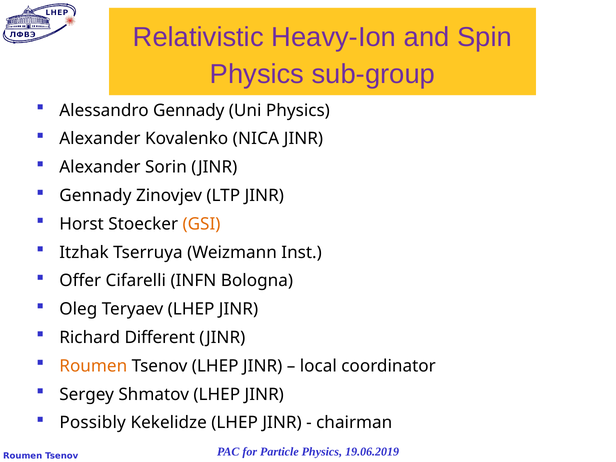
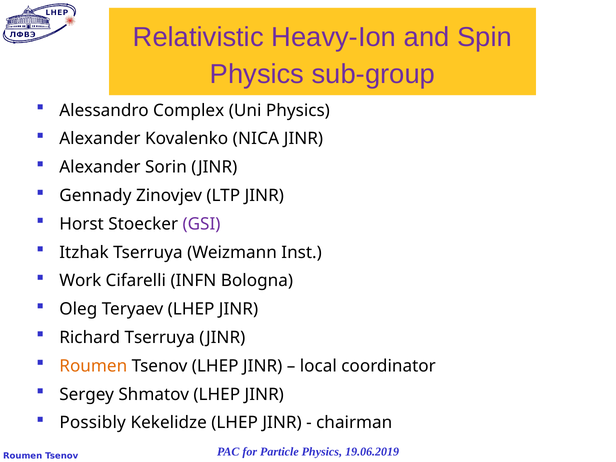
Alessandro Gennady: Gennady -> Complex
GSI colour: orange -> purple
Offer: Offer -> Work
Richard Different: Different -> Tserruya
